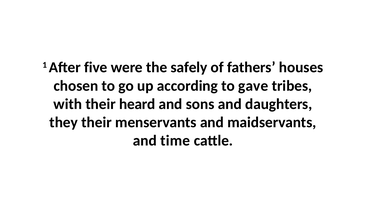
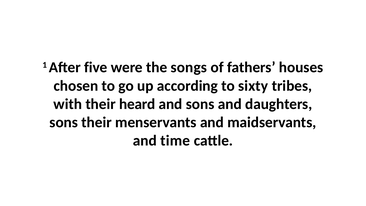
safely: safely -> songs
gave: gave -> sixty
they at (64, 122): they -> sons
